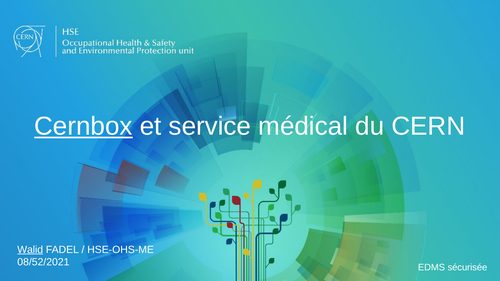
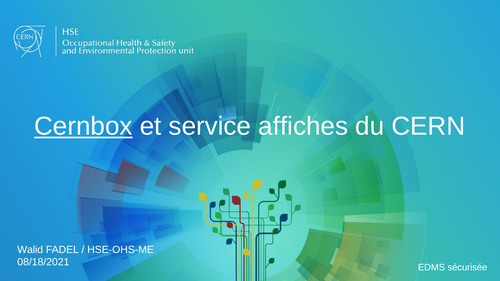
médical: médical -> affiches
Walid underline: present -> none
08/52/2021: 08/52/2021 -> 08/18/2021
